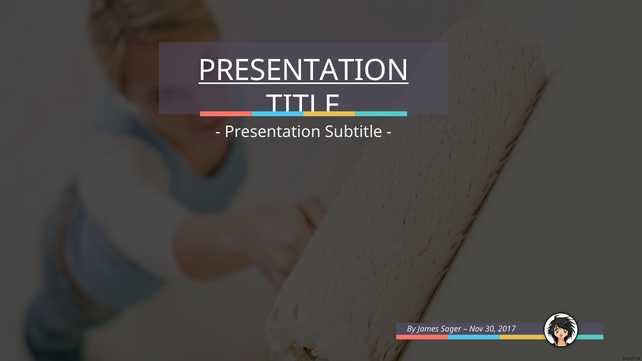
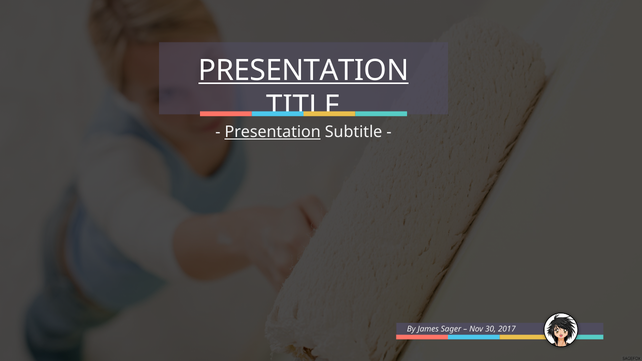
Presentation at (273, 132) underline: none -> present
